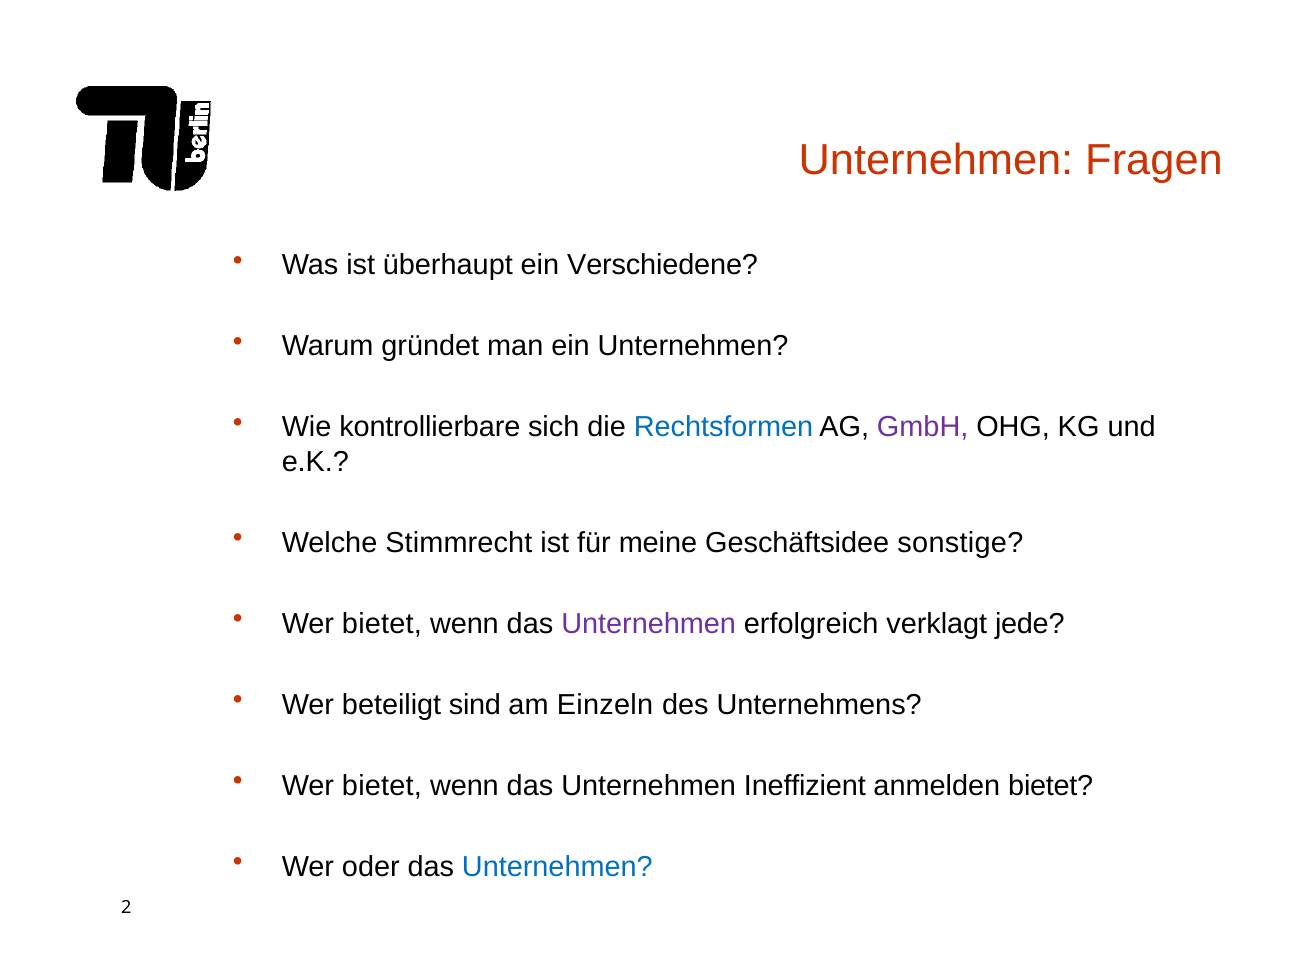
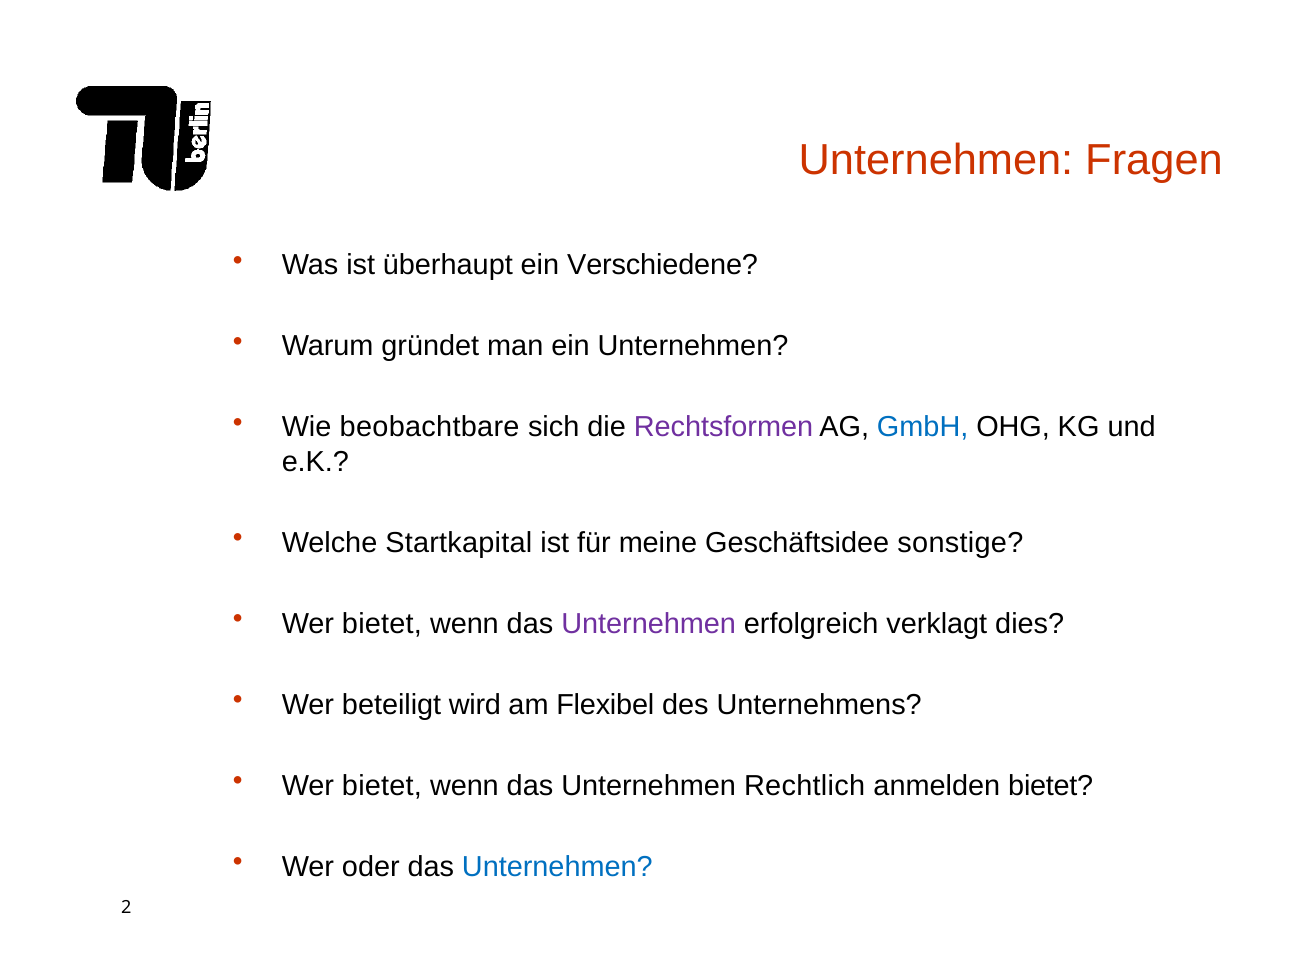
kontrollierbare: kontrollierbare -> beobachtbare
Rechtsformen colour: blue -> purple
GmbH colour: purple -> blue
Stimmrecht: Stimmrecht -> Startkapital
jede: jede -> dies
sind: sind -> wird
Einzeln: Einzeln -> Flexibel
Ineffizient: Ineffizient -> Rechtlich
